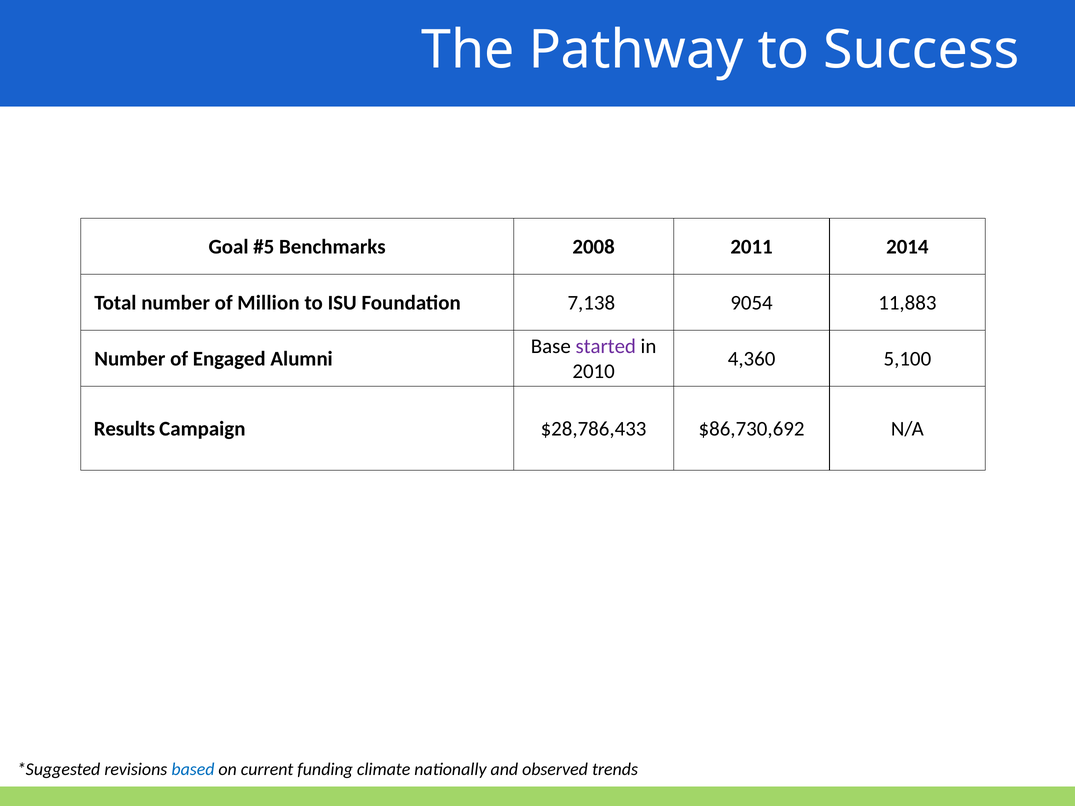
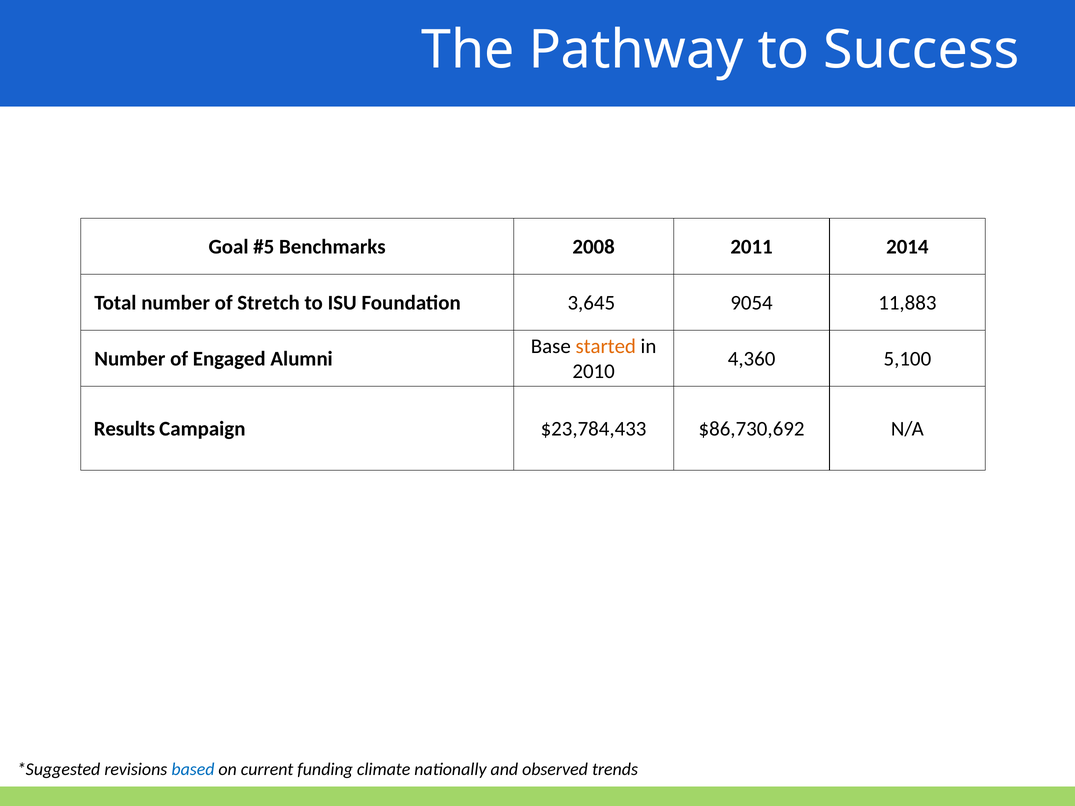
Million: Million -> Stretch
7,138: 7,138 -> 3,645
started colour: purple -> orange
$28,786,433: $28,786,433 -> $23,784,433
